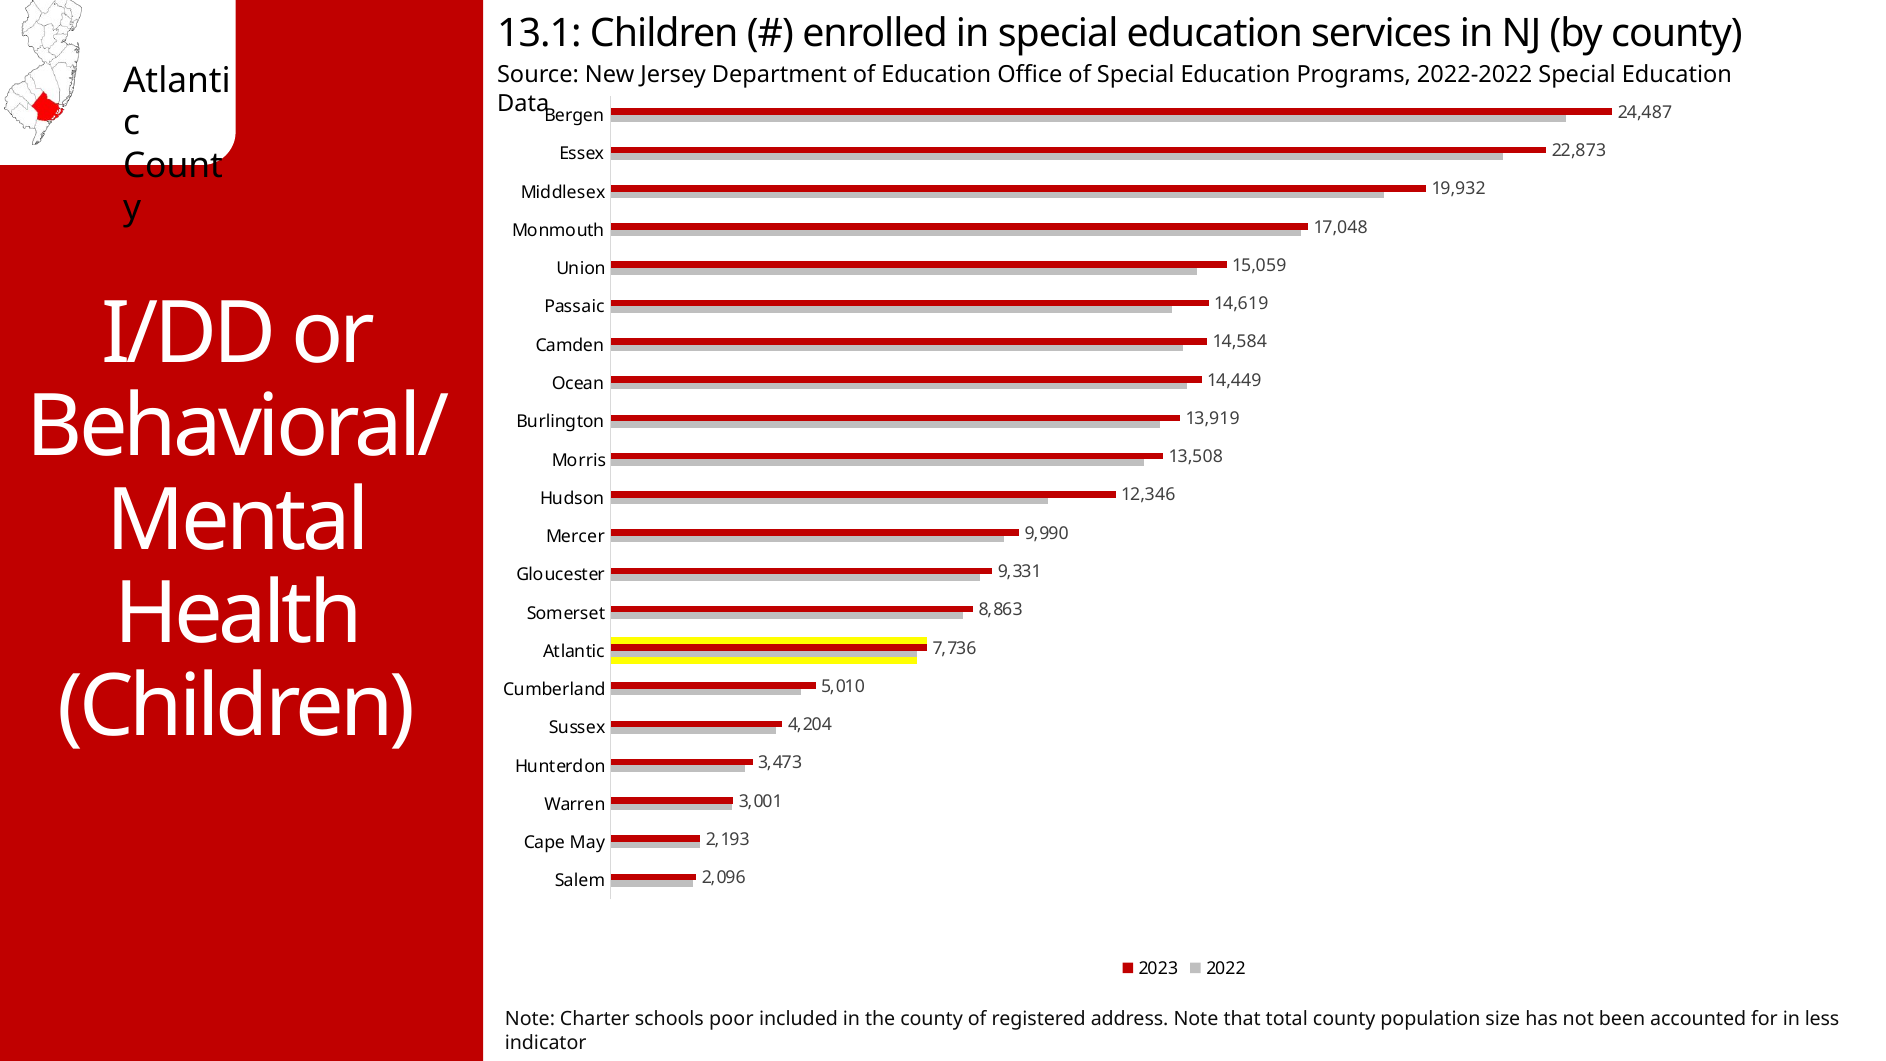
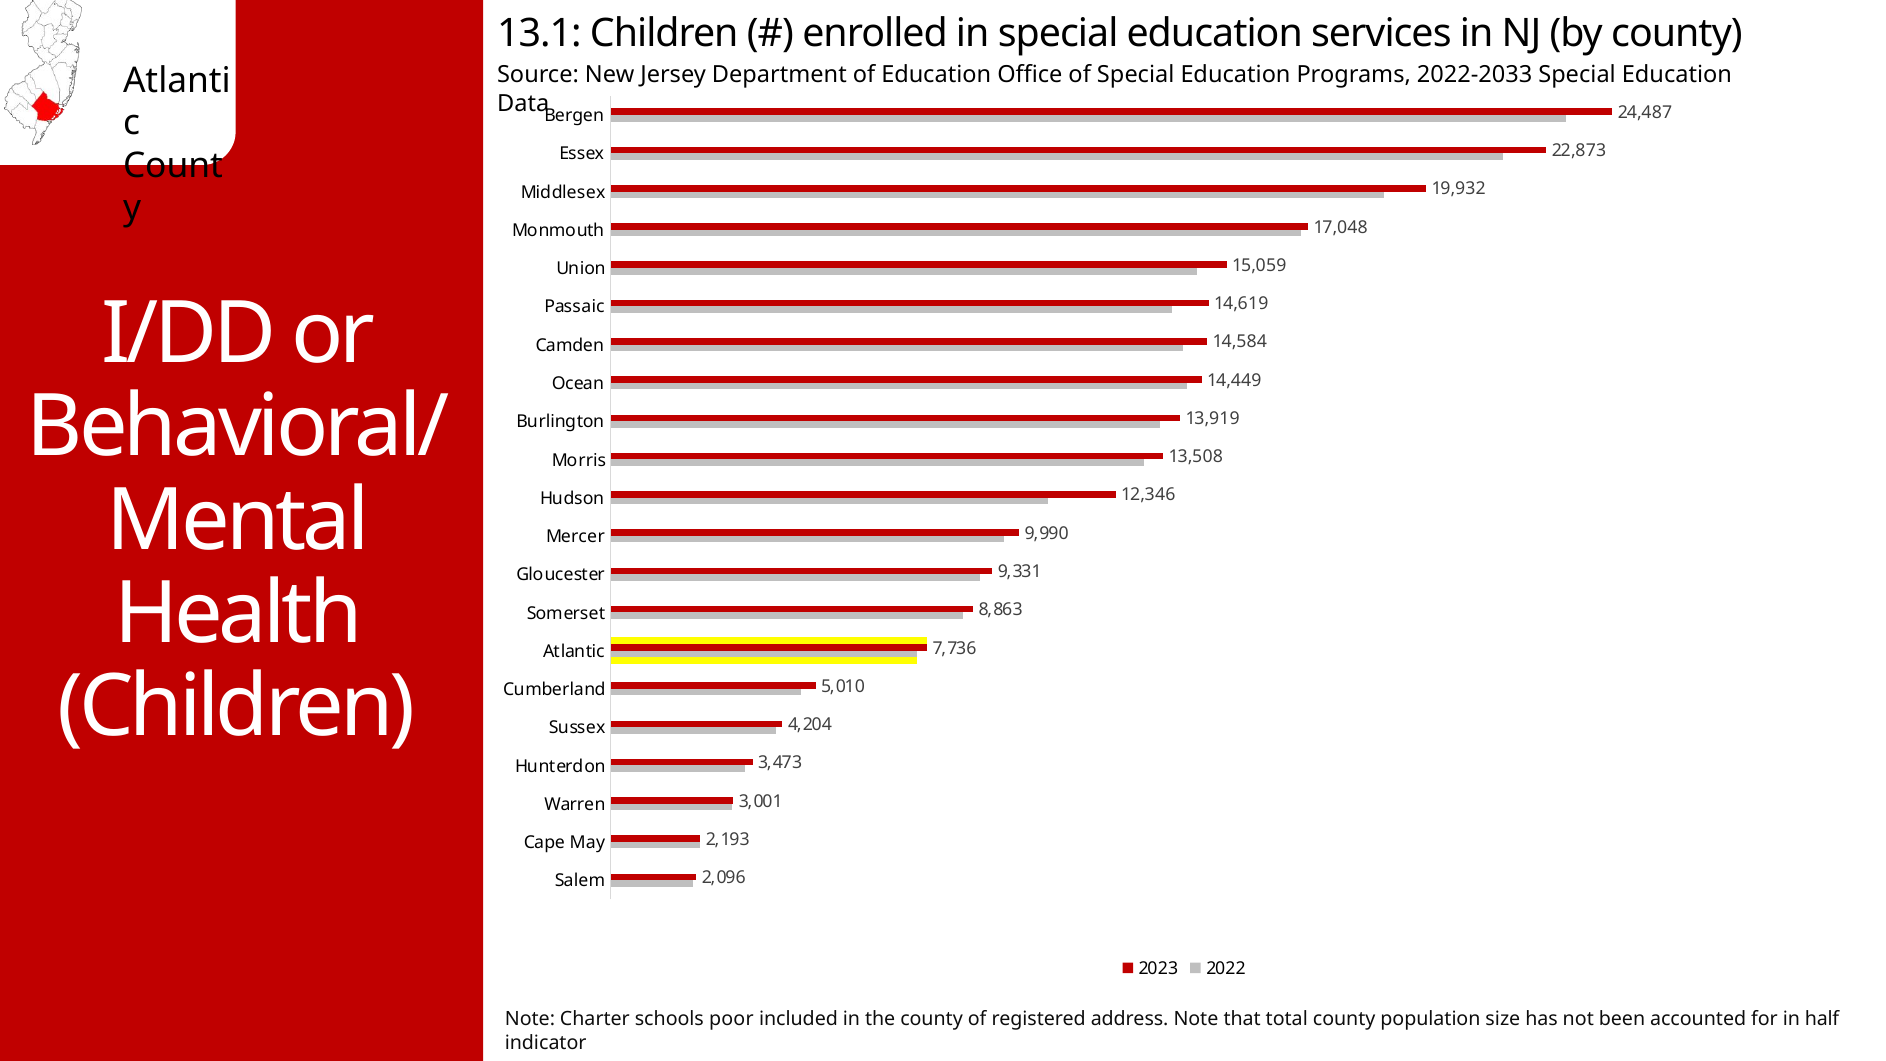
2022-2022: 2022-2022 -> 2022-2033
less: less -> half
